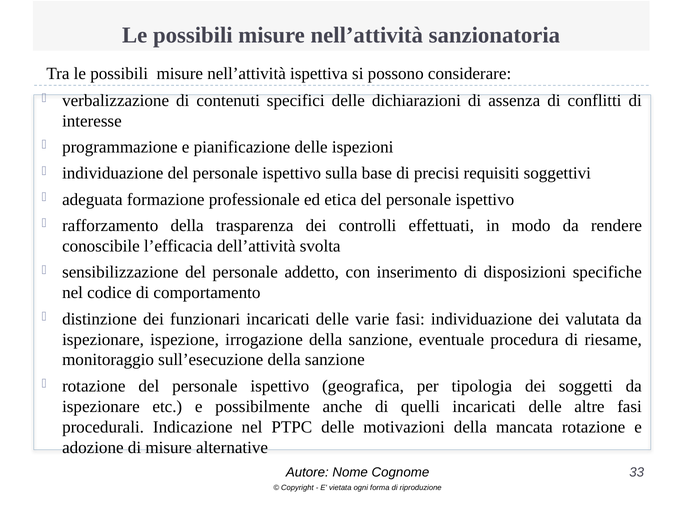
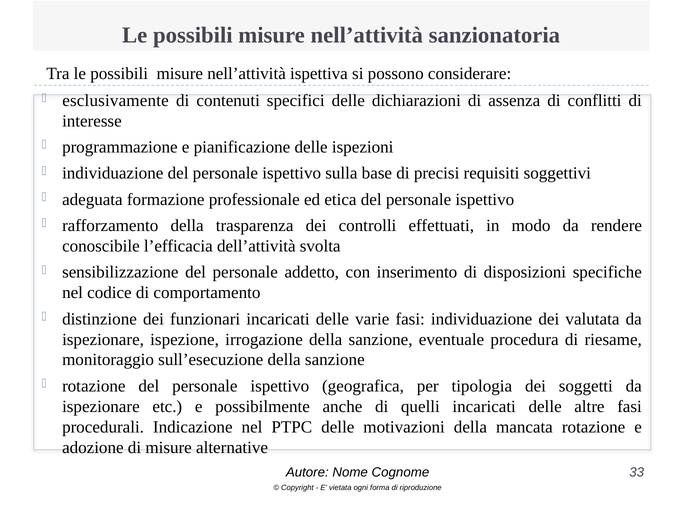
verbalizzazione: verbalizzazione -> esclusivamente
